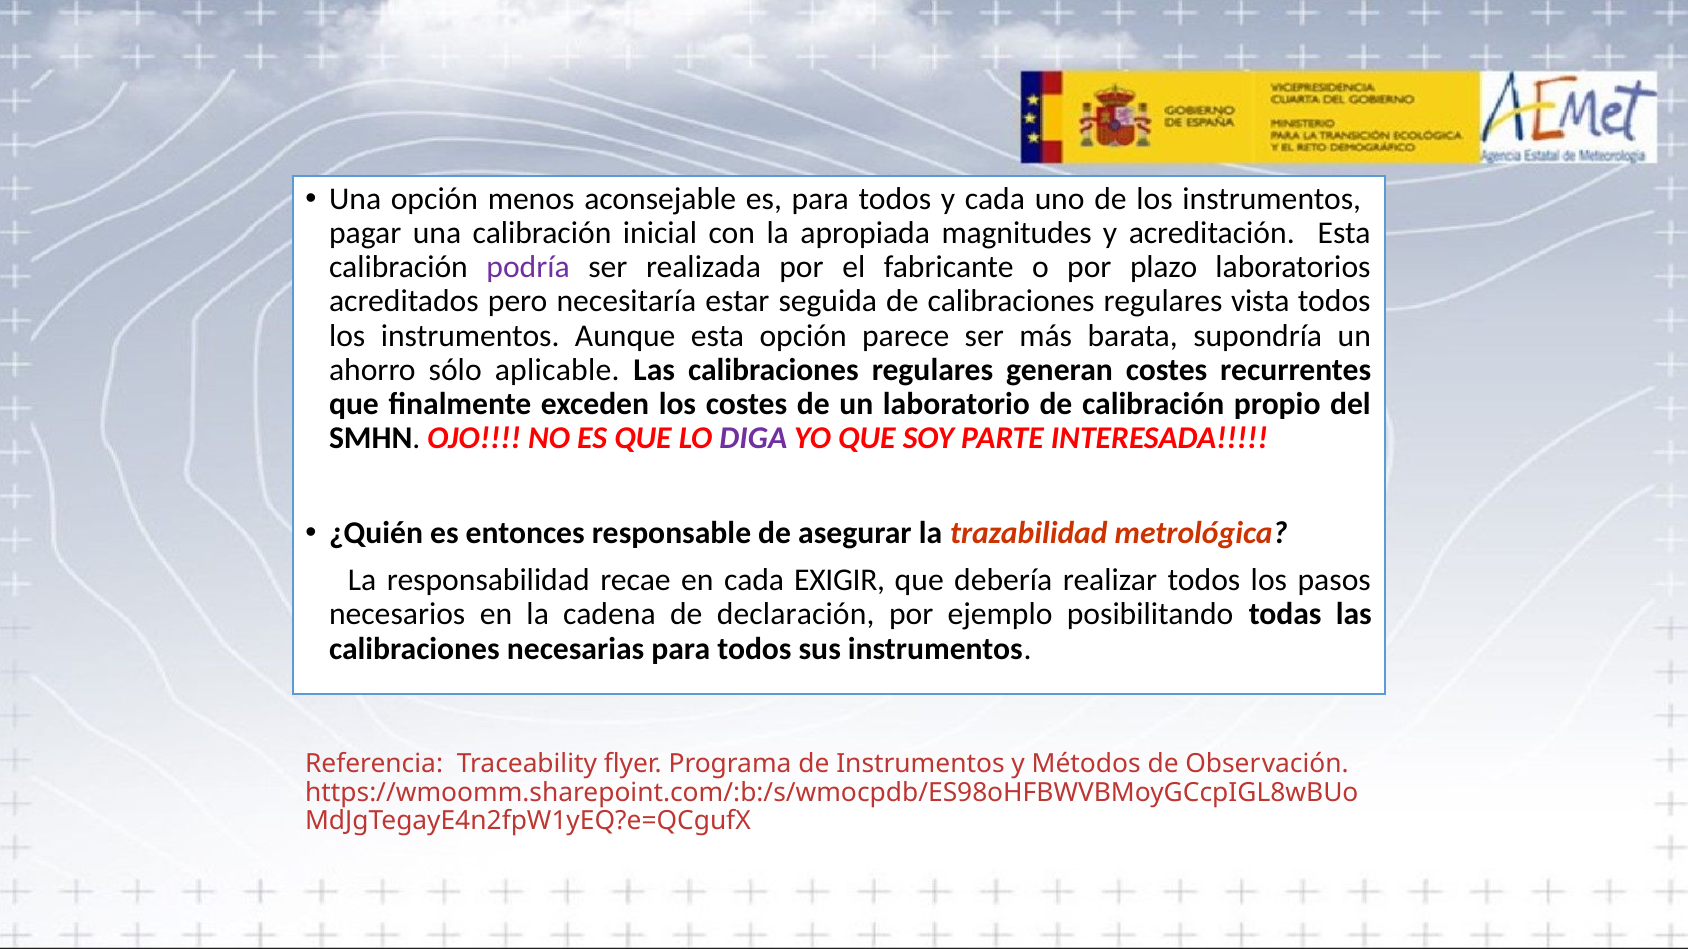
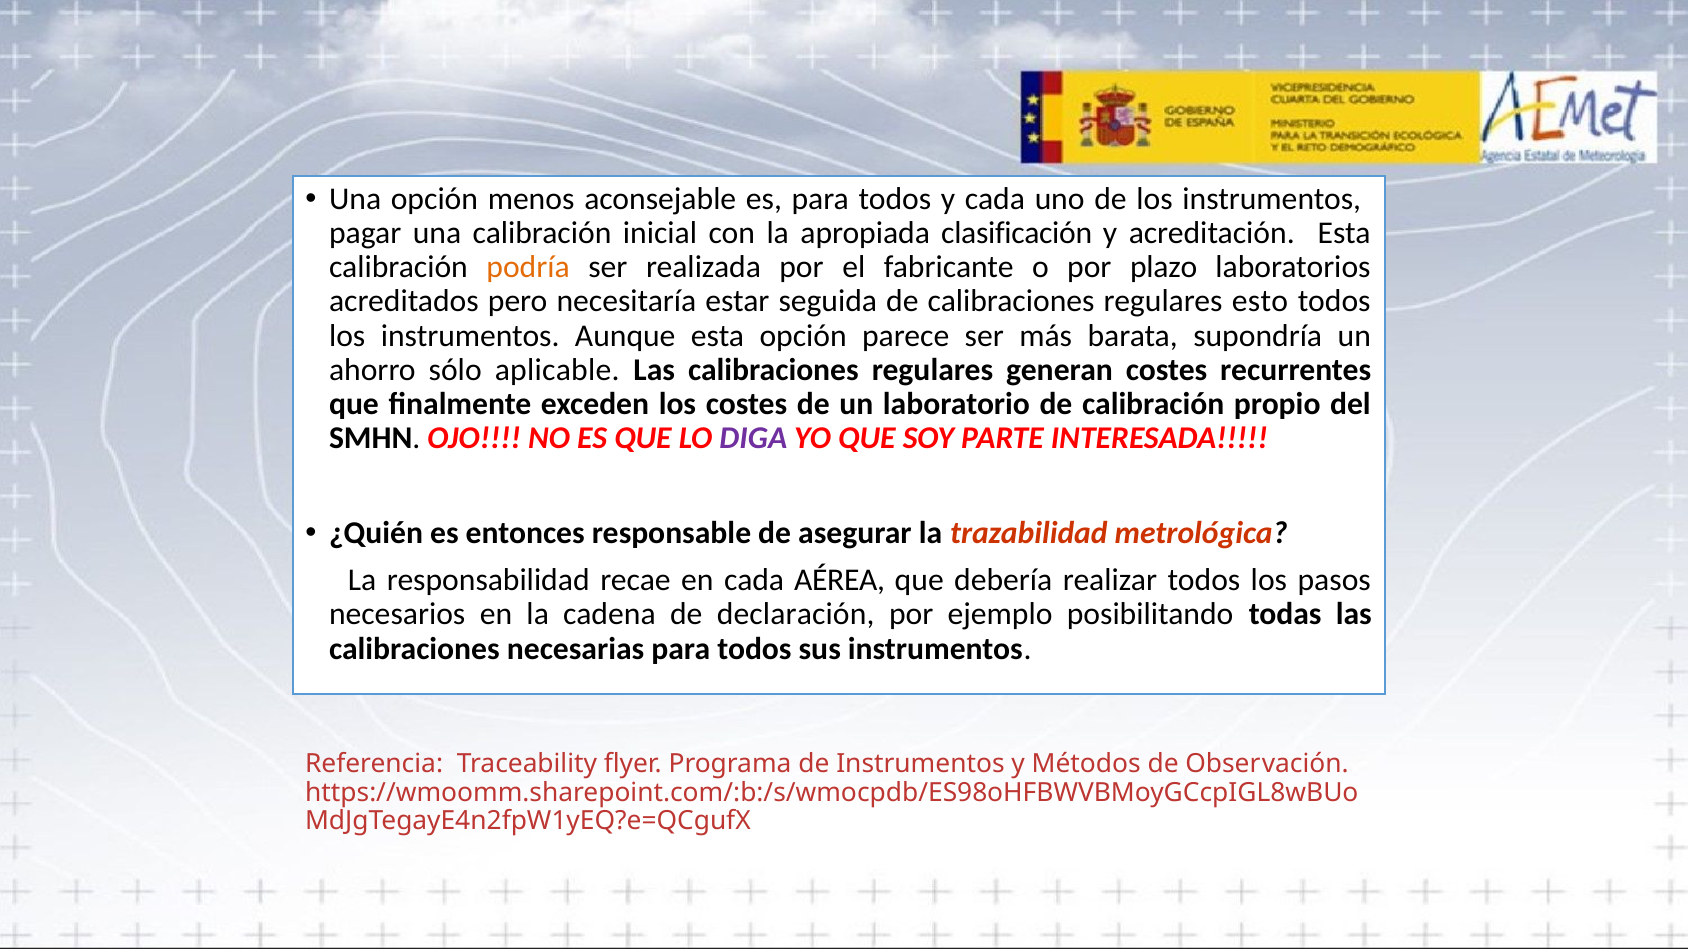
magnitudes: magnitudes -> clasificación
podría colour: purple -> orange
vista: vista -> esto
EXIGIR: EXIGIR -> AÉREA
